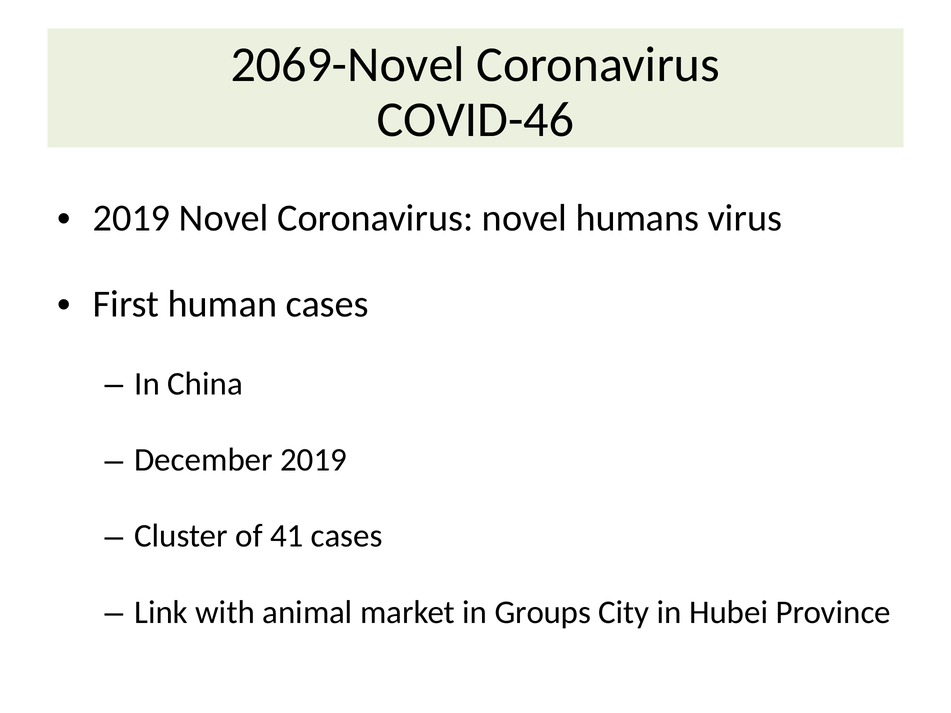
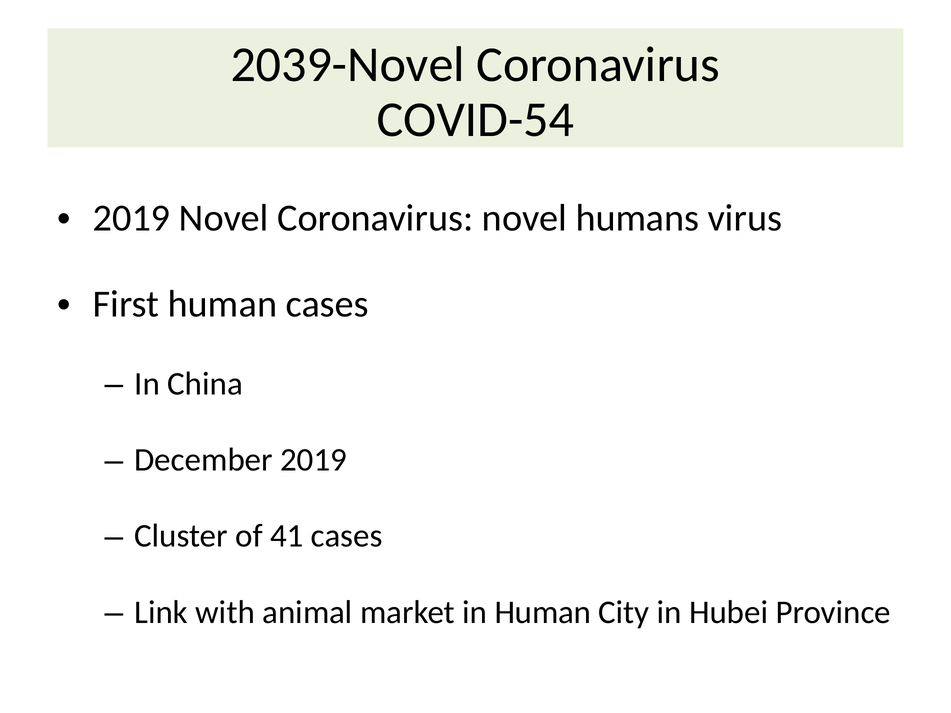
2069-Novel: 2069-Novel -> 2039-Novel
COVID-46: COVID-46 -> COVID-54
in Groups: Groups -> Human
